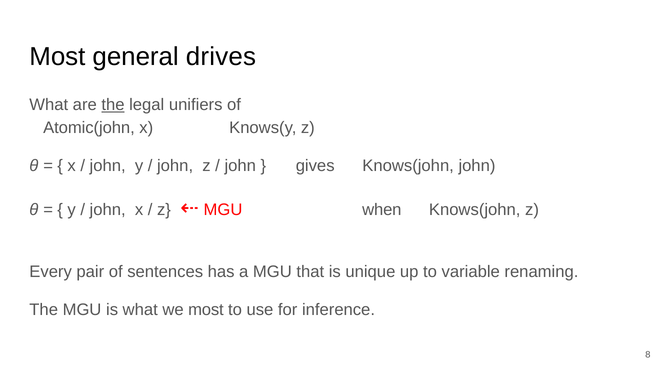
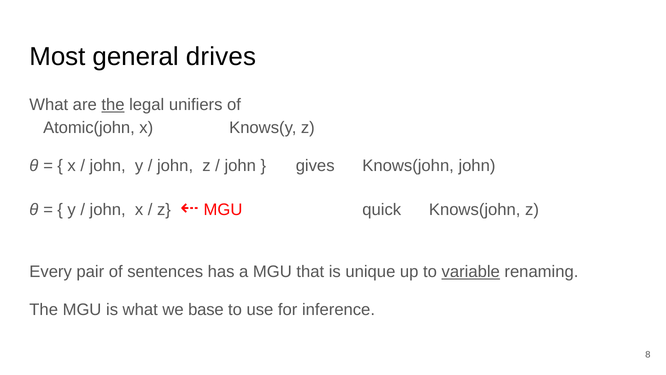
when: when -> quick
variable underline: none -> present
we most: most -> base
